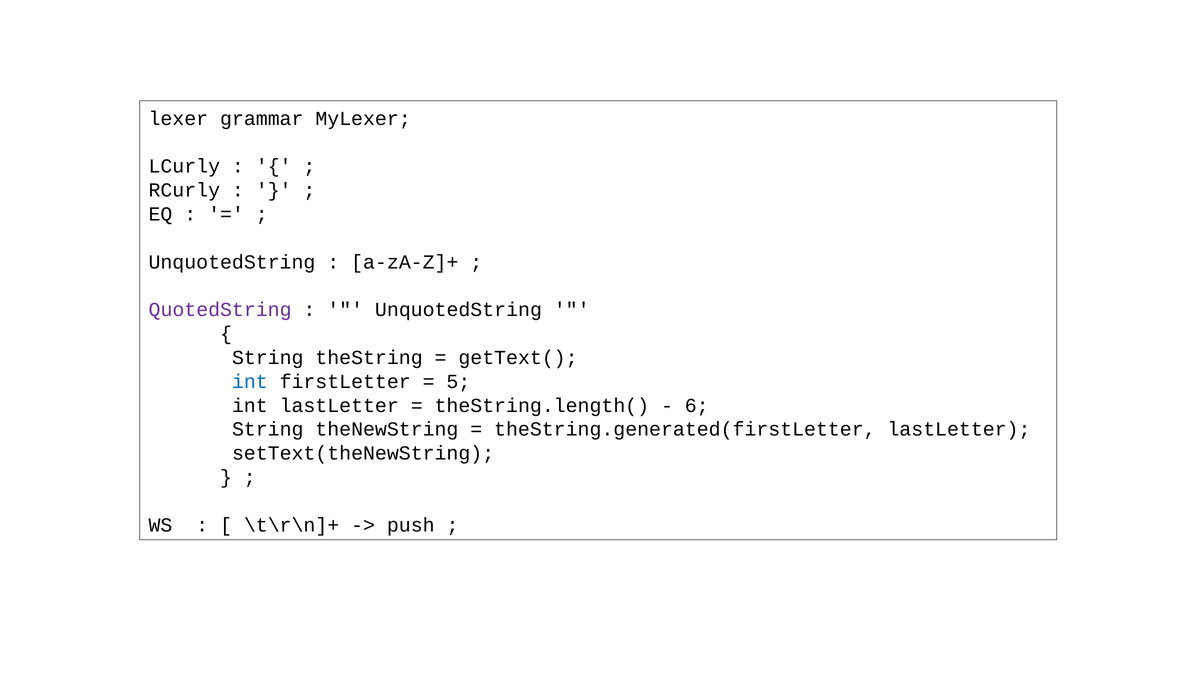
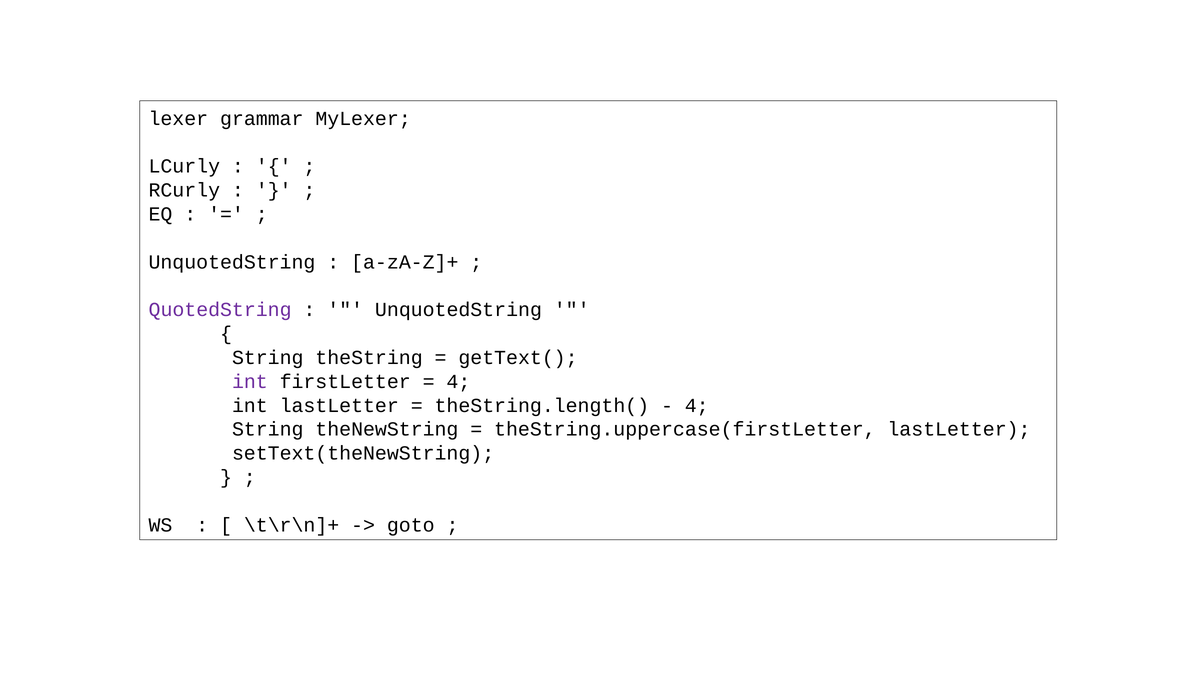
int at (250, 381) colour: blue -> purple
5 at (458, 381): 5 -> 4
6 at (697, 405): 6 -> 4
theString.generated(firstLetter: theString.generated(firstLetter -> theString.uppercase(firstLetter
push: push -> goto
